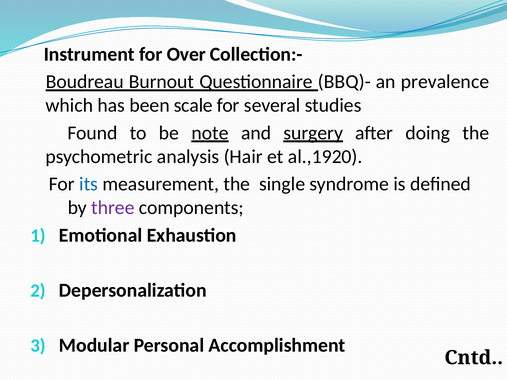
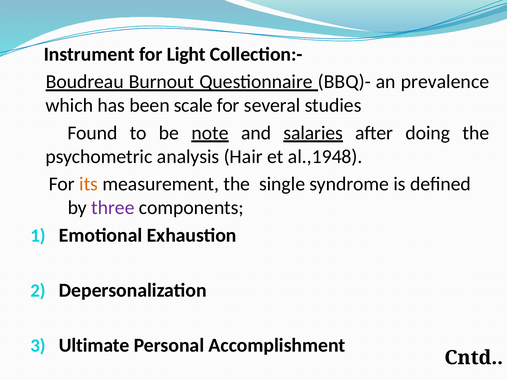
Over: Over -> Light
surgery: surgery -> salaries
al.,1920: al.,1920 -> al.,1948
its colour: blue -> orange
Modular: Modular -> Ultimate
